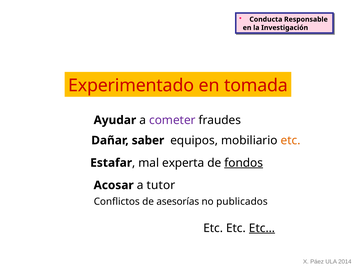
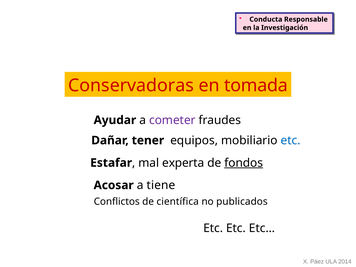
Experimentado: Experimentado -> Conservadoras
saber: saber -> tener
etc at (291, 140) colour: orange -> blue
tutor: tutor -> tiene
asesorías: asesorías -> científica
Etc… underline: present -> none
